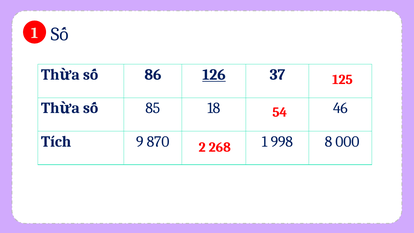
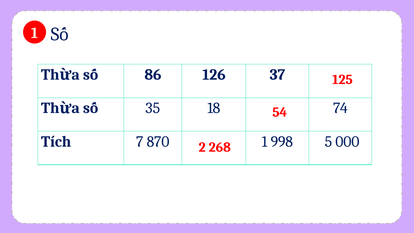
126 underline: present -> none
85: 85 -> 35
46: 46 -> 74
9: 9 -> 7
8: 8 -> 5
